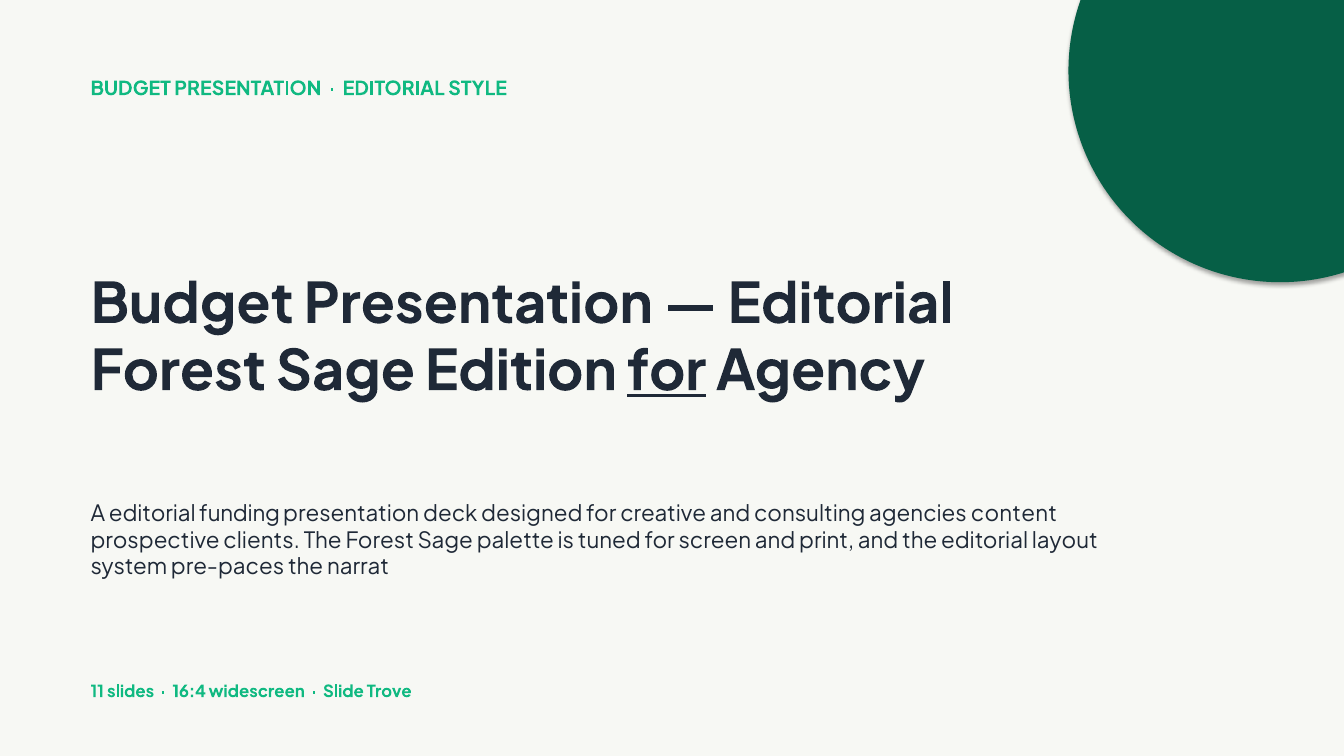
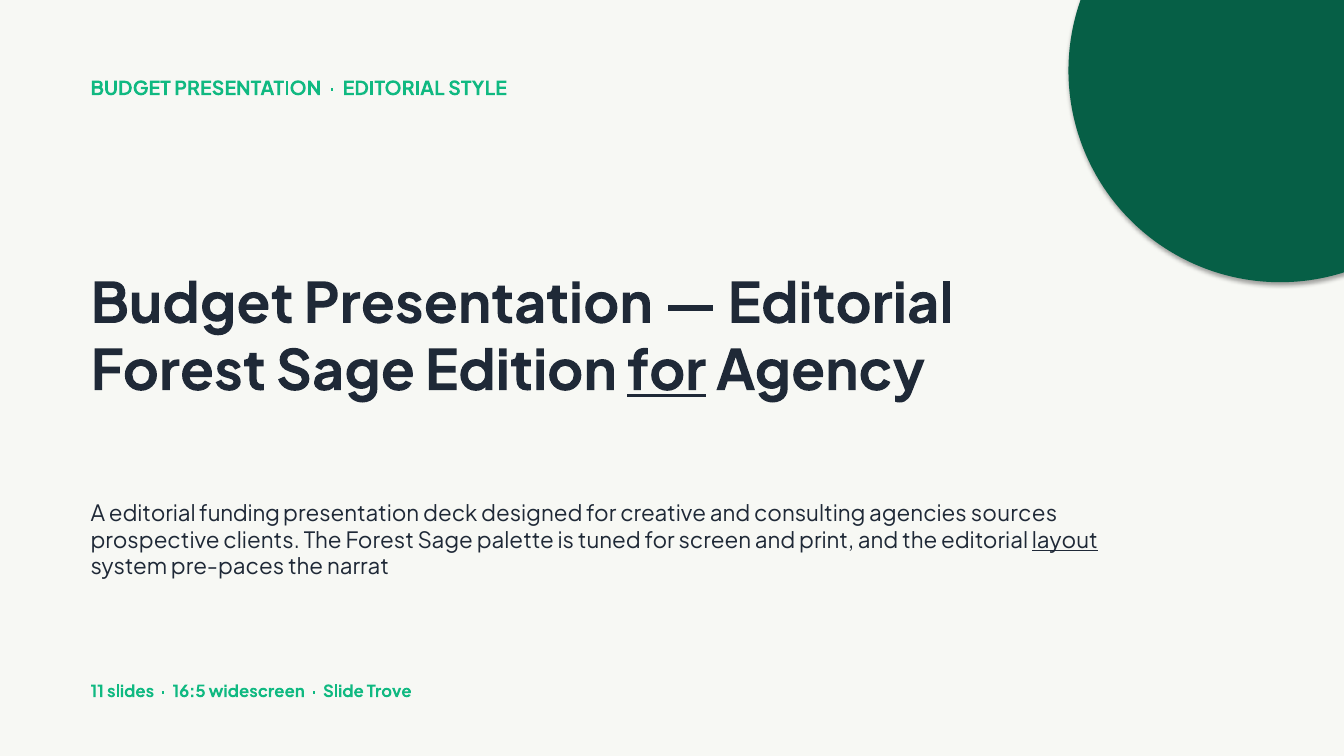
content: content -> sources
layout underline: none -> present
16:4: 16:4 -> 16:5
